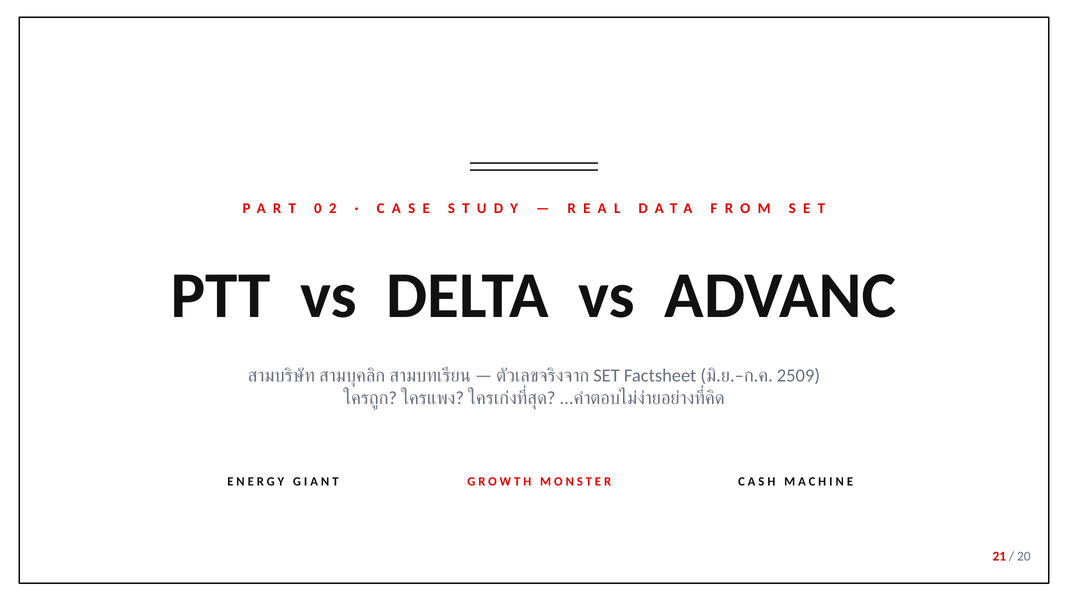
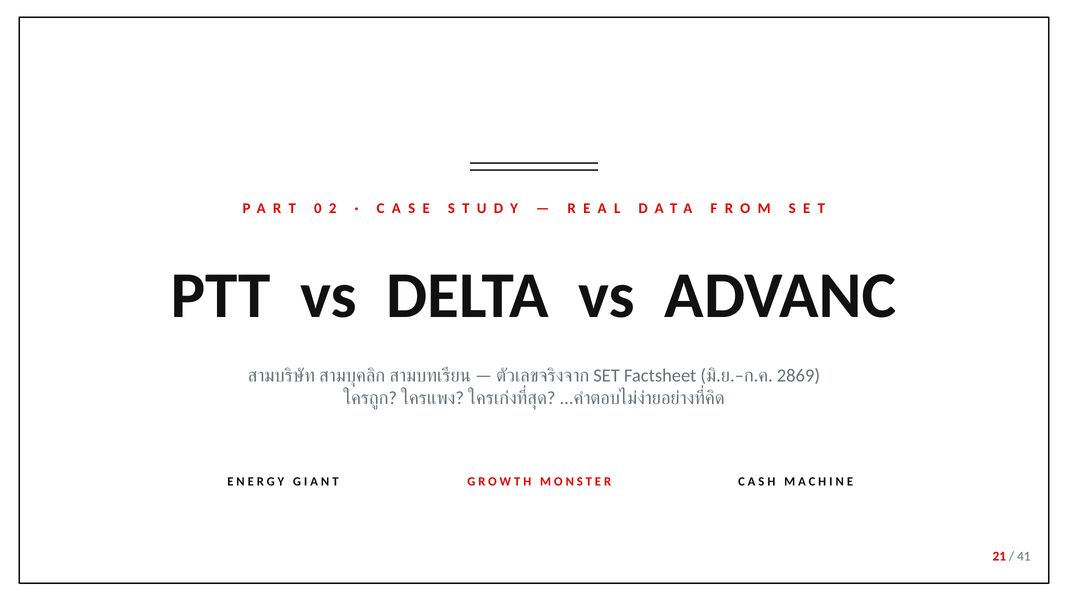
2509: 2509 -> 2869
20: 20 -> 41
